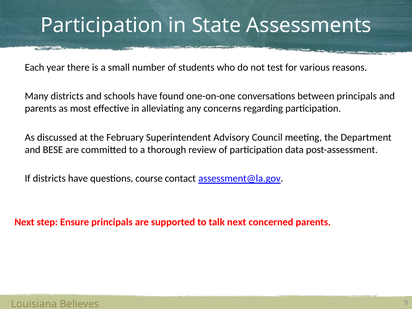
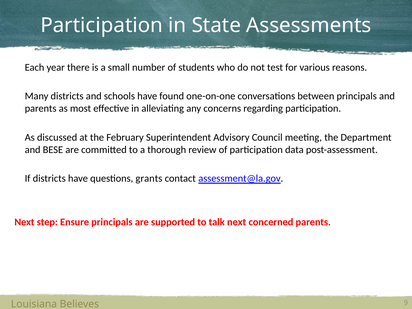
course: course -> grants
